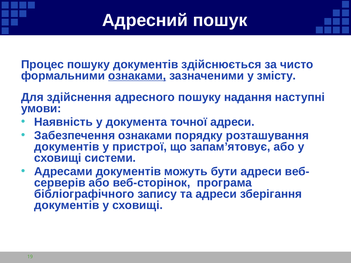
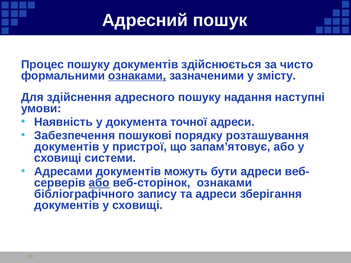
Забезпечення ознаками: ознаками -> пошукові
або at (99, 183) underline: none -> present
веб-сторінок програма: програма -> ознаками
